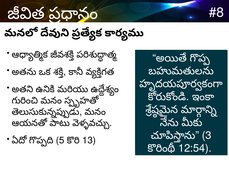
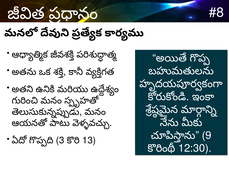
3: 3 -> 9
5: 5 -> 3
12:54: 12:54 -> 12:30
